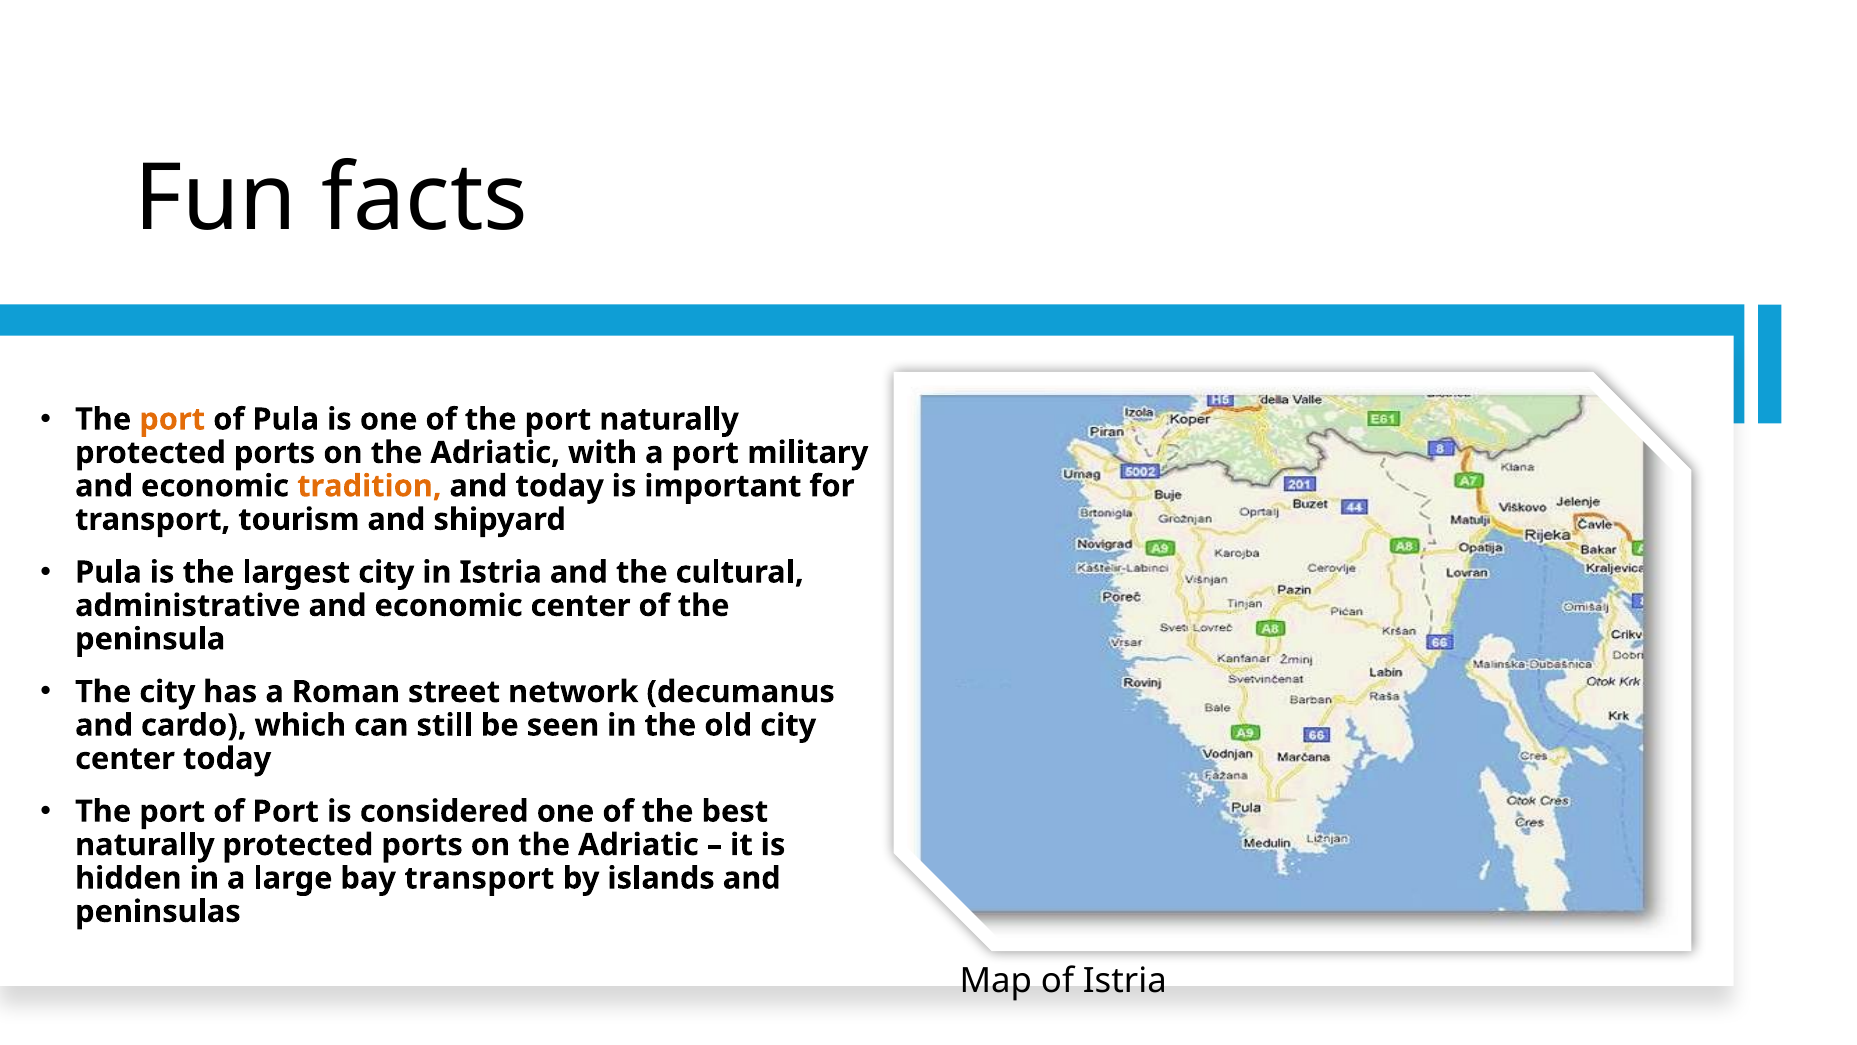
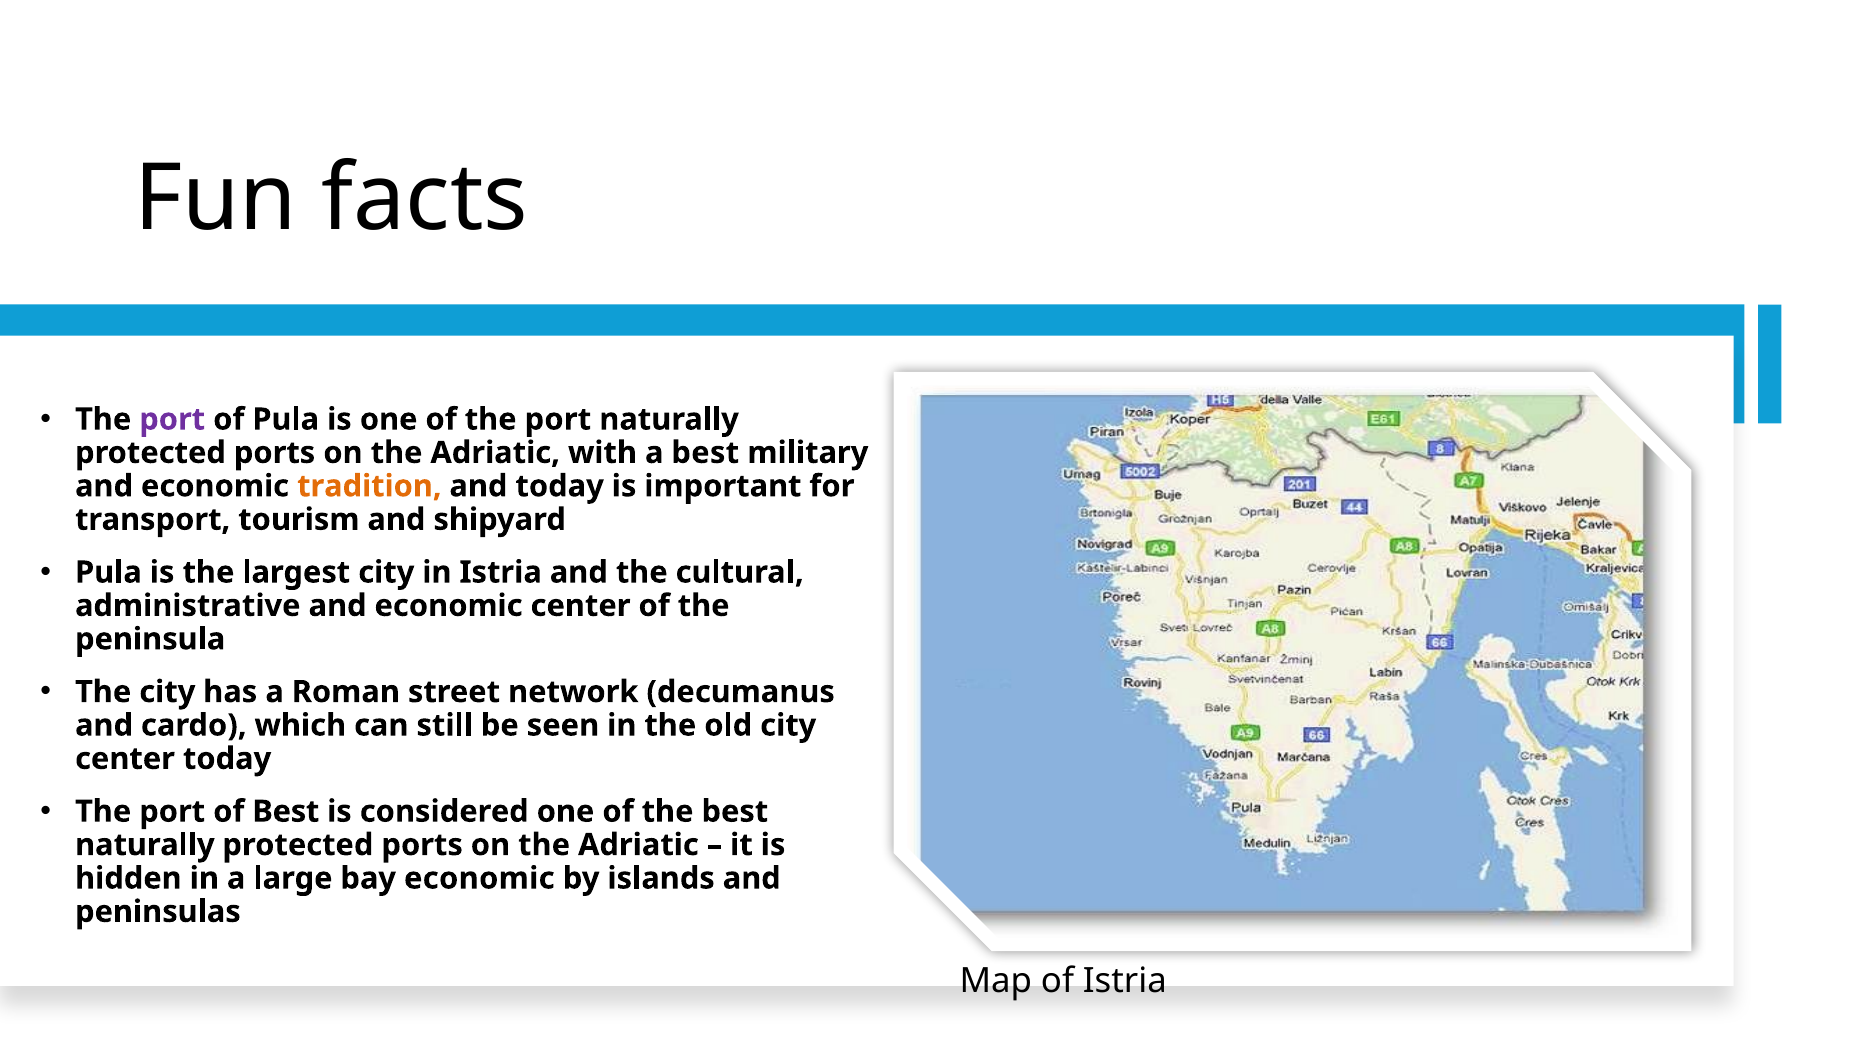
port at (172, 419) colour: orange -> purple
a port: port -> best
of Port: Port -> Best
bay transport: transport -> economic
